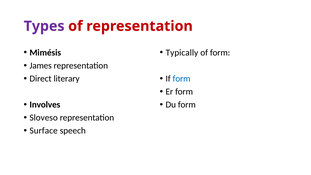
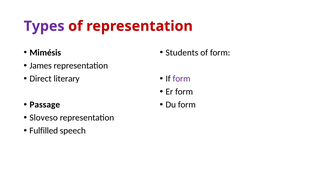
Typically: Typically -> Students
form at (182, 79) colour: blue -> purple
Involves: Involves -> Passage
Surface: Surface -> Fulfilled
